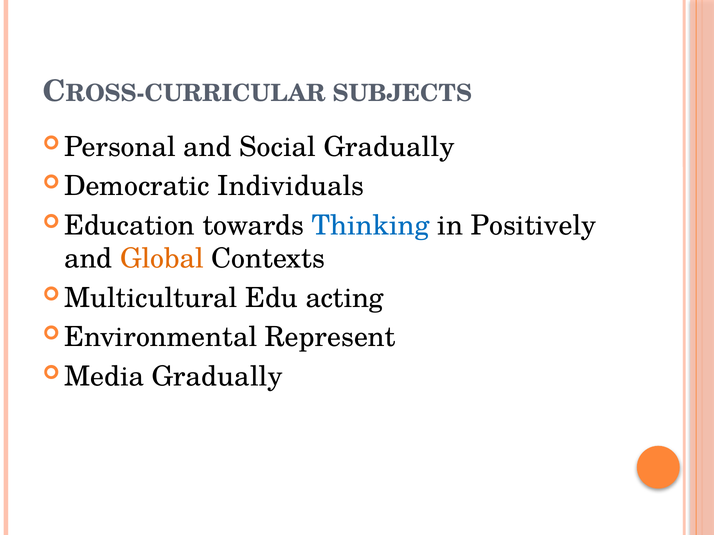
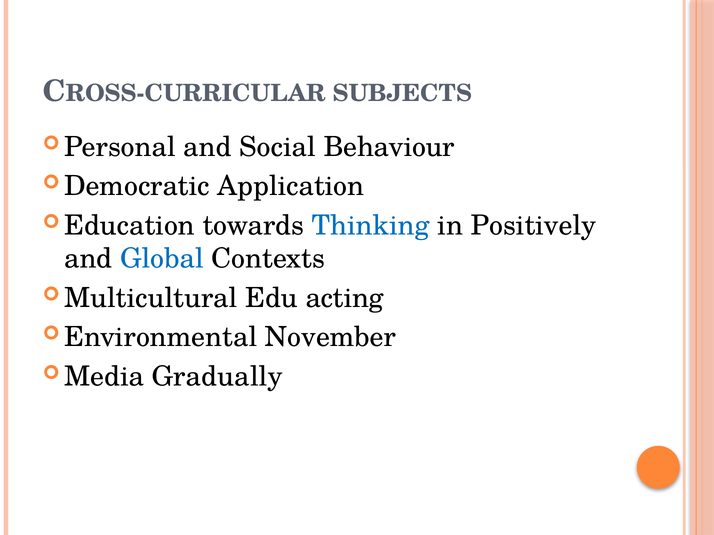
Social Gradually: Gradually -> Behaviour
Individuals: Individuals -> Application
Global colour: orange -> blue
Represent: Represent -> November
